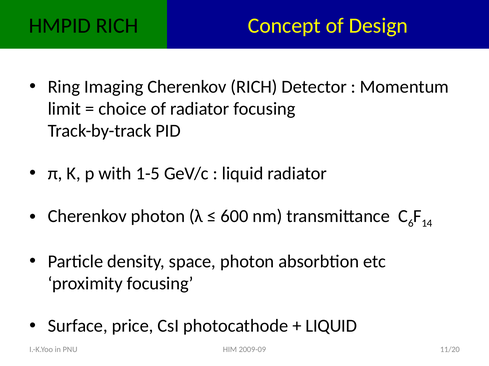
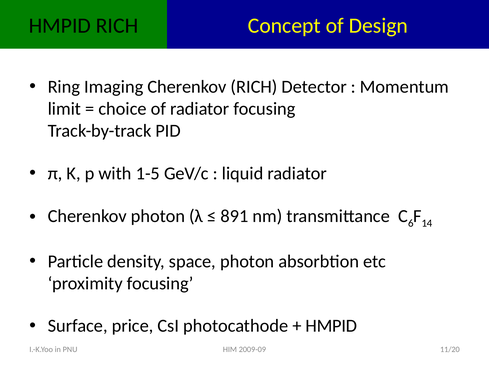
600: 600 -> 891
LIQUID at (331, 327): LIQUID -> HMPID
